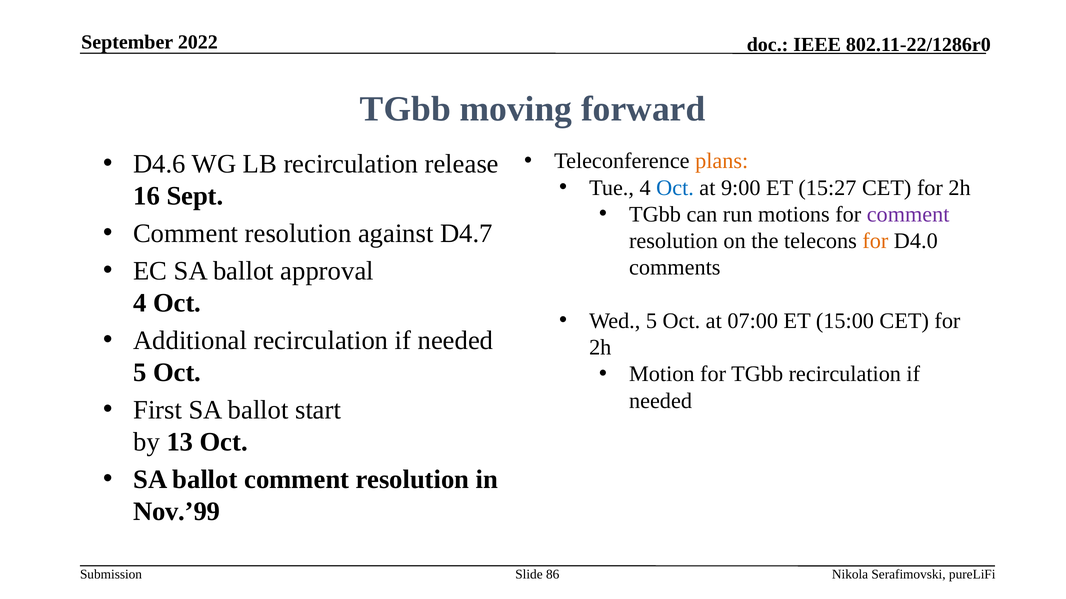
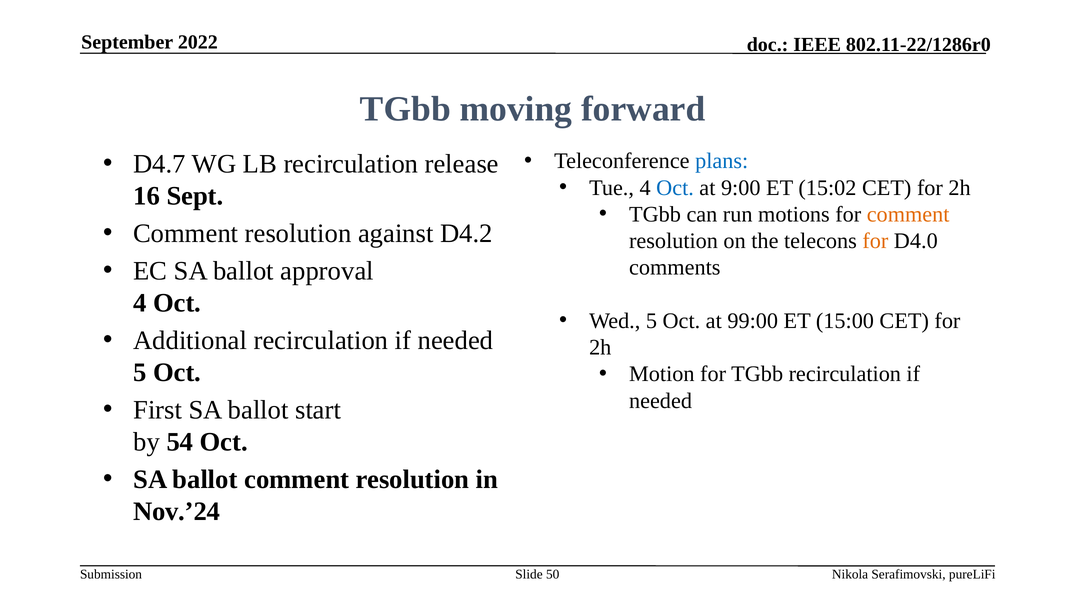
plans colour: orange -> blue
D4.6: D4.6 -> D4.7
15:27: 15:27 -> 15:02
comment at (908, 215) colour: purple -> orange
D4.7: D4.7 -> D4.2
07:00: 07:00 -> 99:00
13: 13 -> 54
Nov.’99: Nov.’99 -> Nov.’24
86: 86 -> 50
